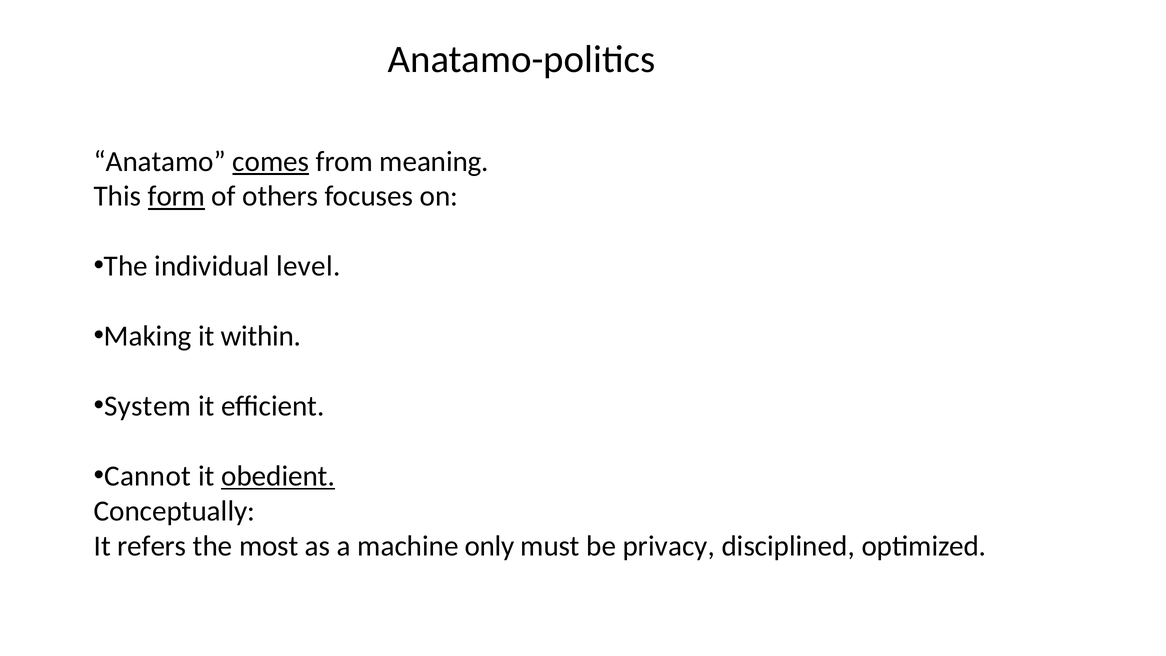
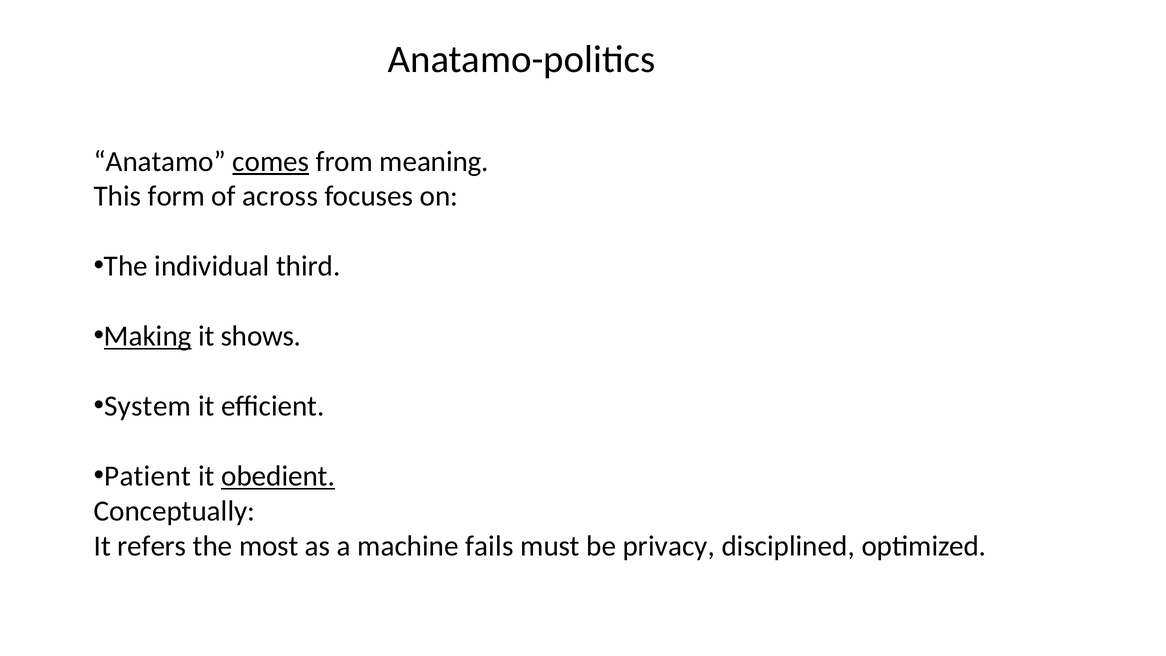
form underline: present -> none
others: others -> across
level: level -> third
Making underline: none -> present
within: within -> shows
Cannot: Cannot -> Patient
only: only -> fails
